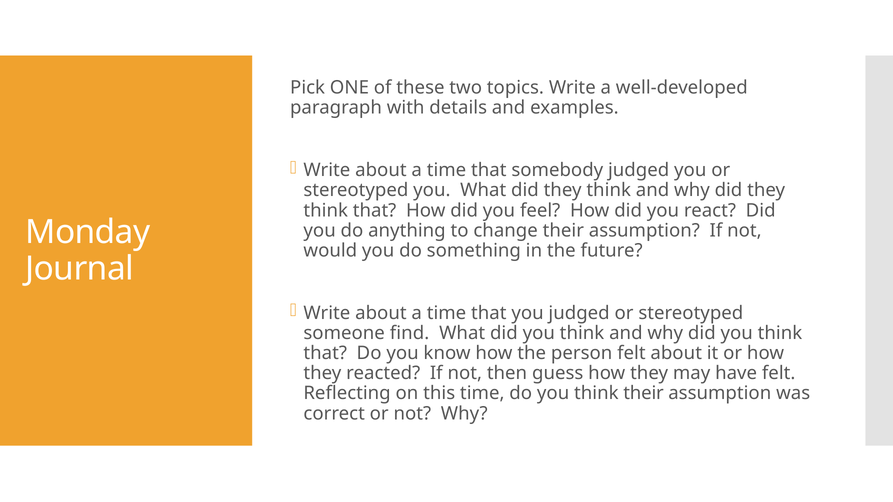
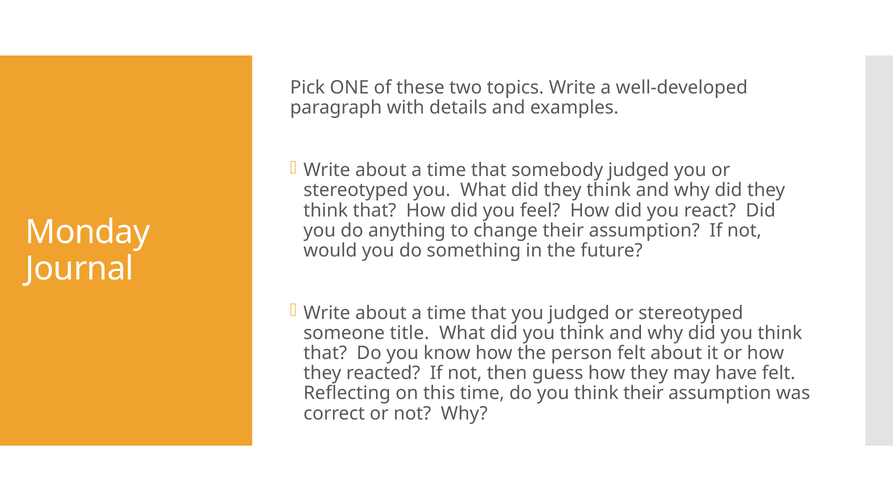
find: find -> title
